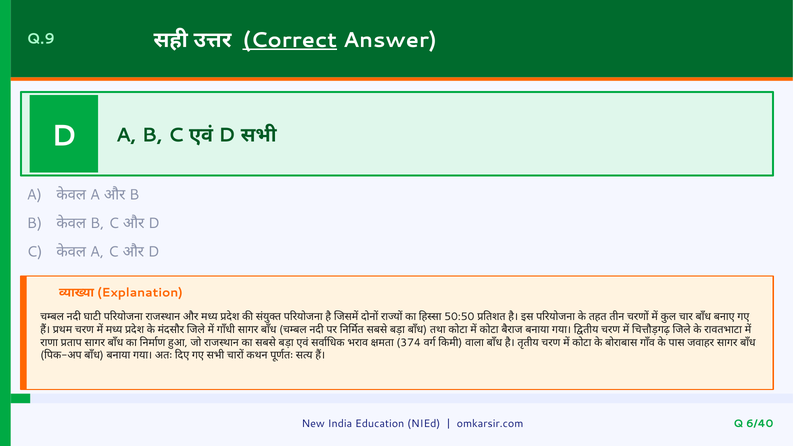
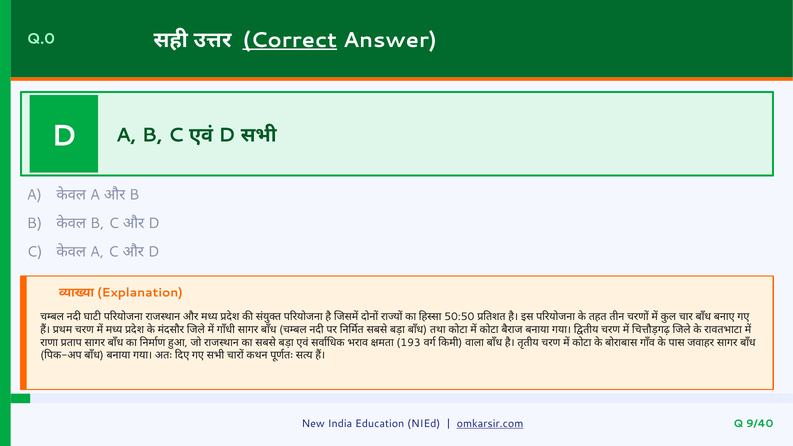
Q.9: Q.9 -> Q.0
374: 374 -> 193
omkarsir.com underline: none -> present
6/40: 6/40 -> 9/40
